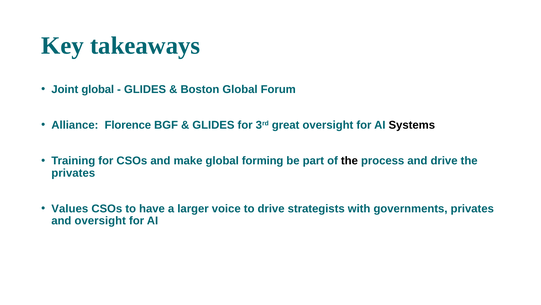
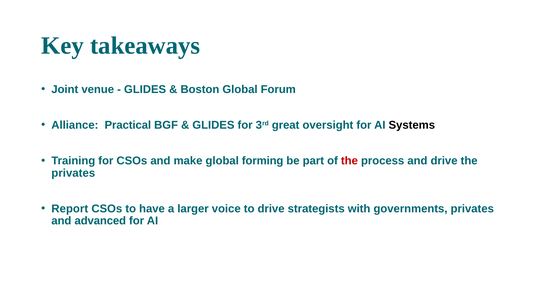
Joint global: global -> venue
Florence: Florence -> Practical
the at (349, 160) colour: black -> red
Values: Values -> Report
and oversight: oversight -> advanced
